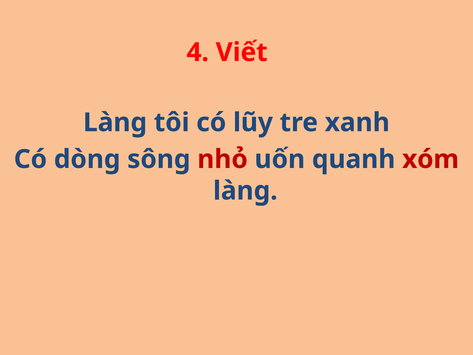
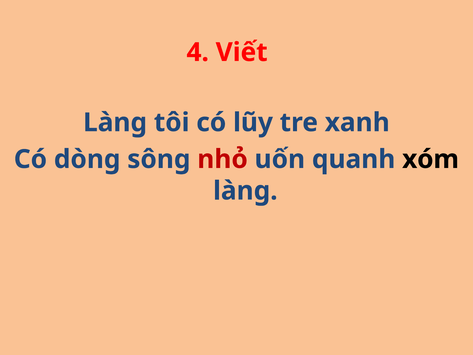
xóm colour: red -> black
